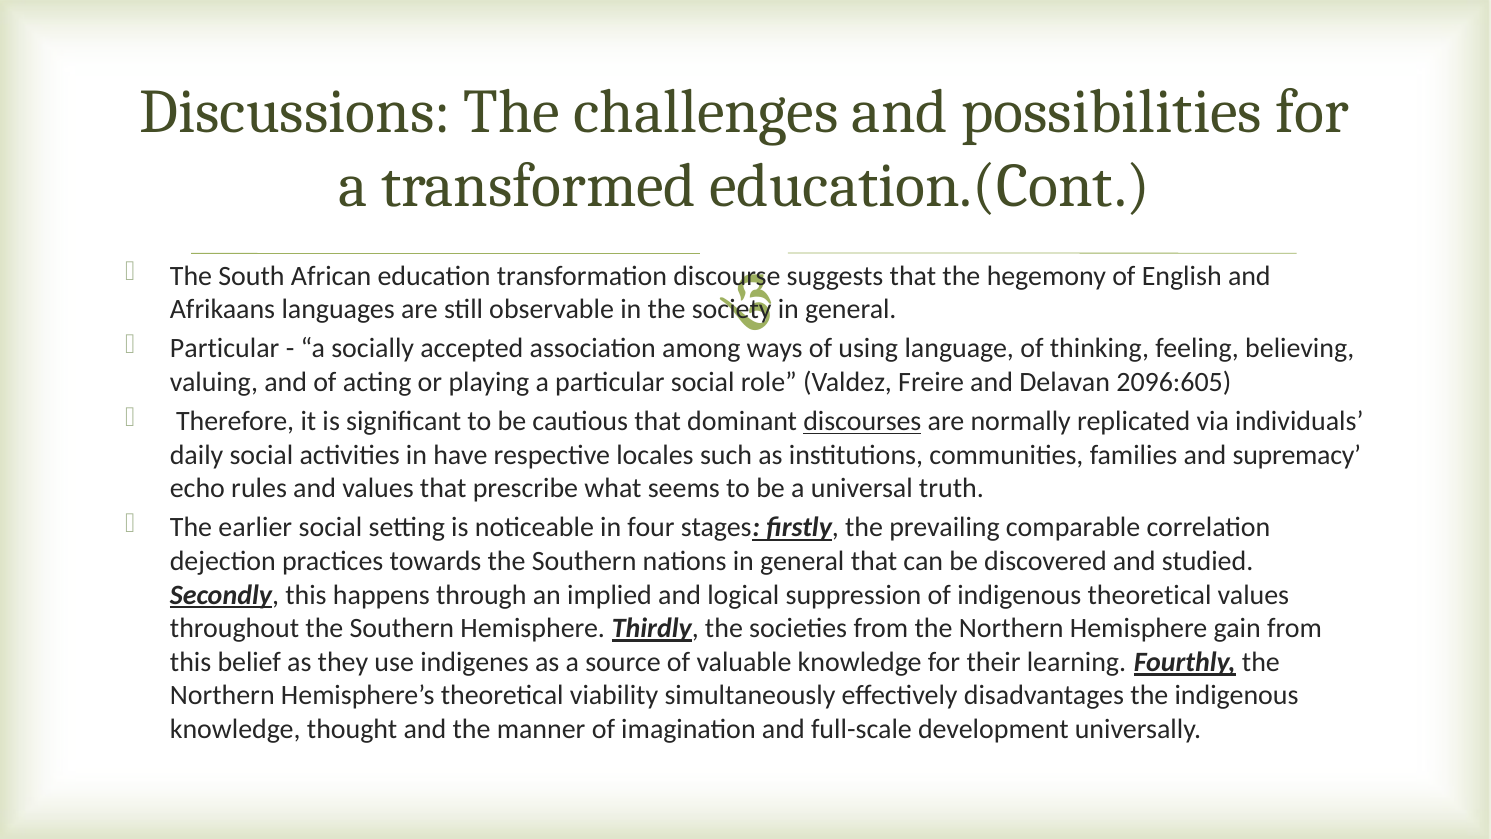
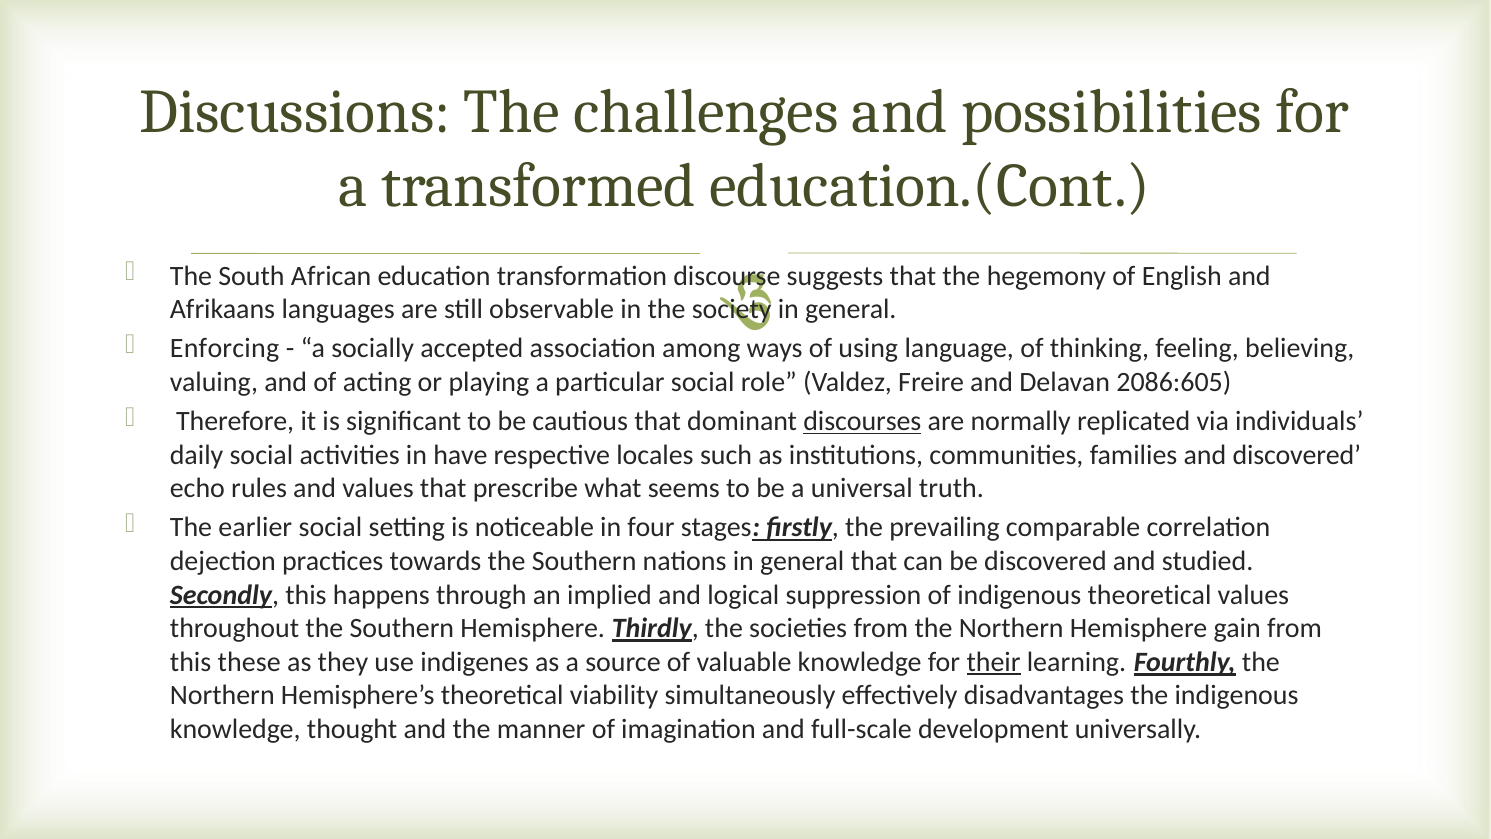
Particular at (225, 349): Particular -> Enforcing
2096:605: 2096:605 -> 2086:605
and supremacy: supremacy -> discovered
belief: belief -> these
their underline: none -> present
